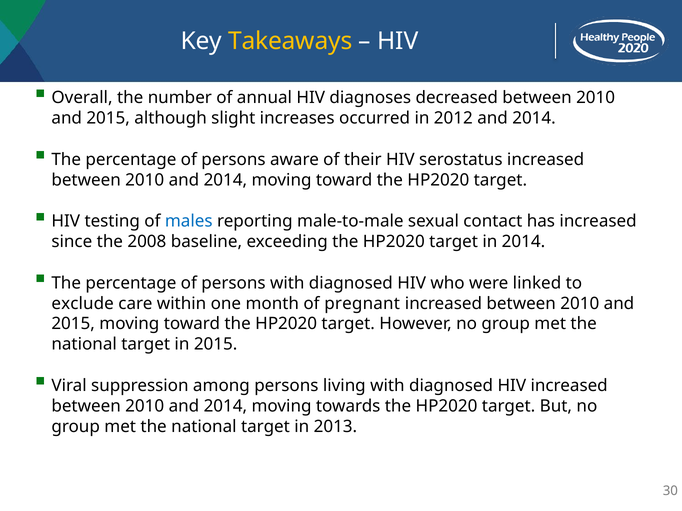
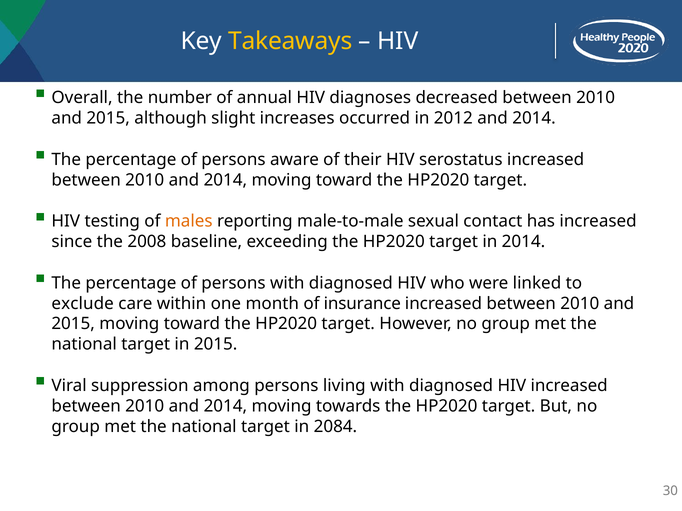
males colour: blue -> orange
pregnant: pregnant -> insurance
2013: 2013 -> 2084
